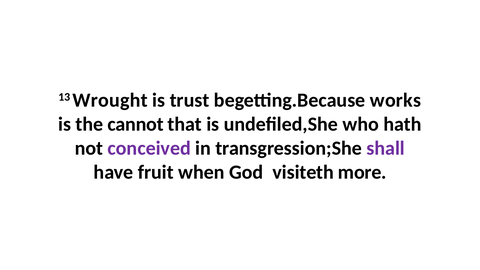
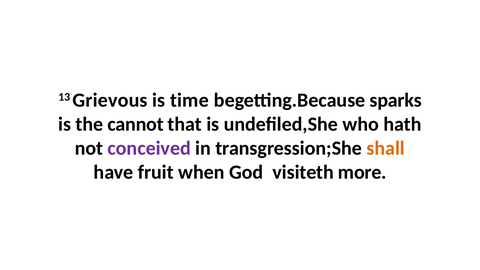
Wrought: Wrought -> Grievous
trust: trust -> time
works: works -> sparks
shall colour: purple -> orange
